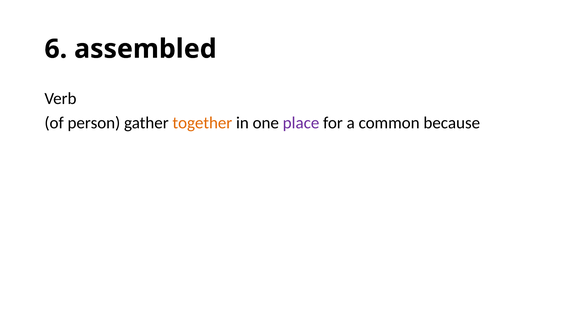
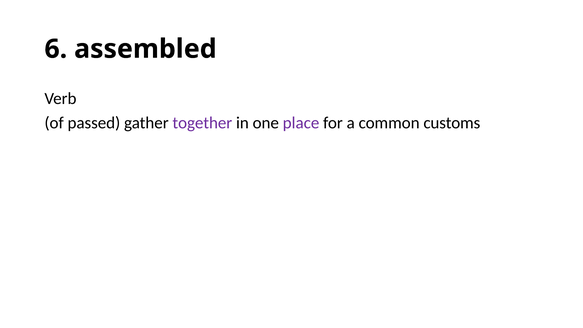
person: person -> passed
together colour: orange -> purple
because: because -> customs
